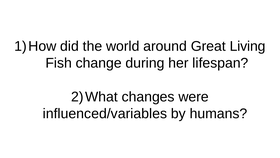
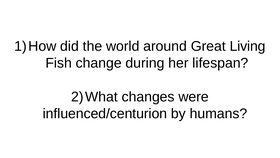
influenced/variables: influenced/variables -> influenced/centurion
